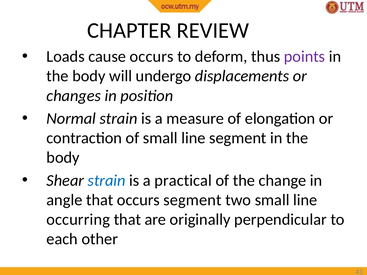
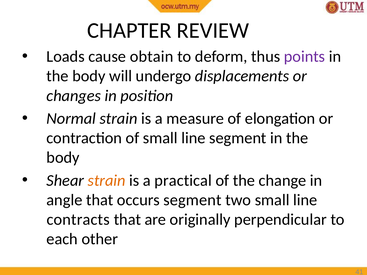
cause occurs: occurs -> obtain
strain at (107, 181) colour: blue -> orange
occurring: occurring -> contracts
